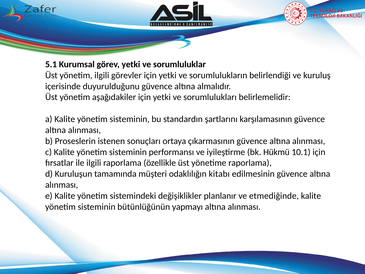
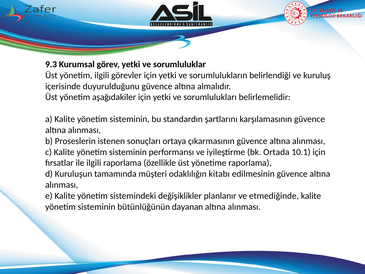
5.1: 5.1 -> 9.3
Hükmü: Hükmü -> Ortada
yapmayı: yapmayı -> dayanan
